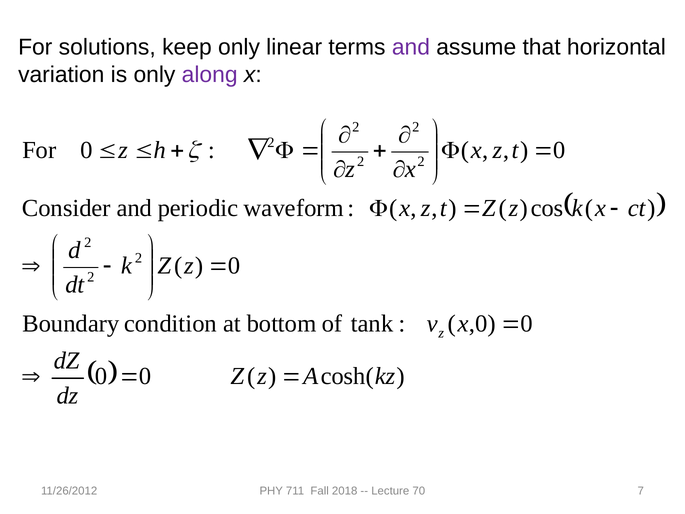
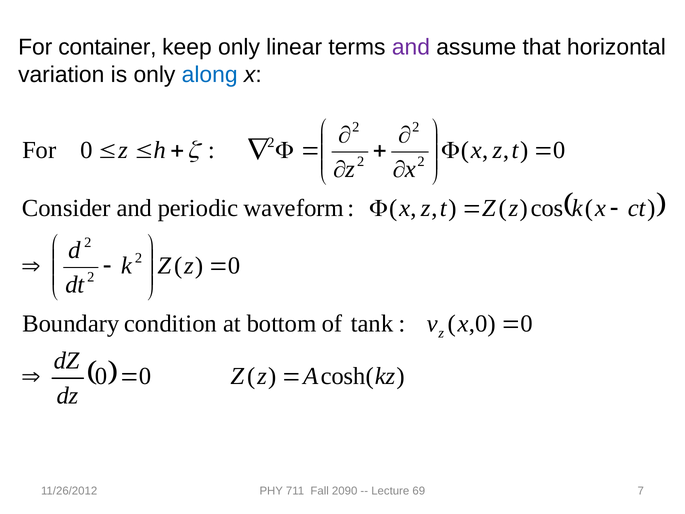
solutions: solutions -> container
along colour: purple -> blue
2018: 2018 -> 2090
70: 70 -> 69
